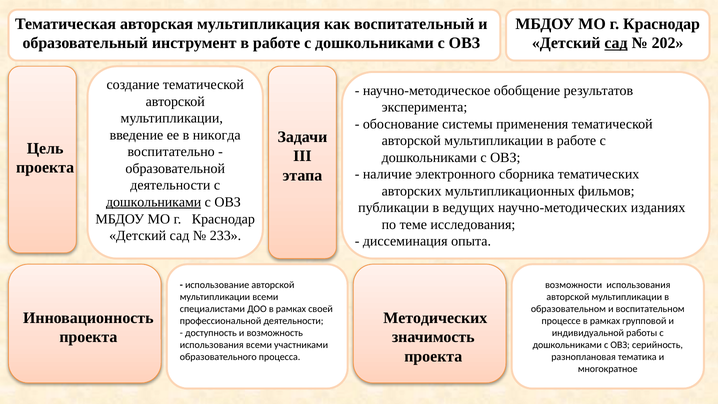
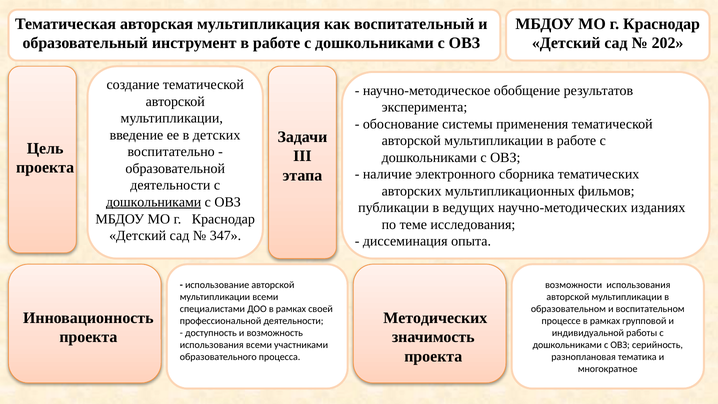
сад at (616, 43) underline: present -> none
никогда: никогда -> детских
233: 233 -> 347
